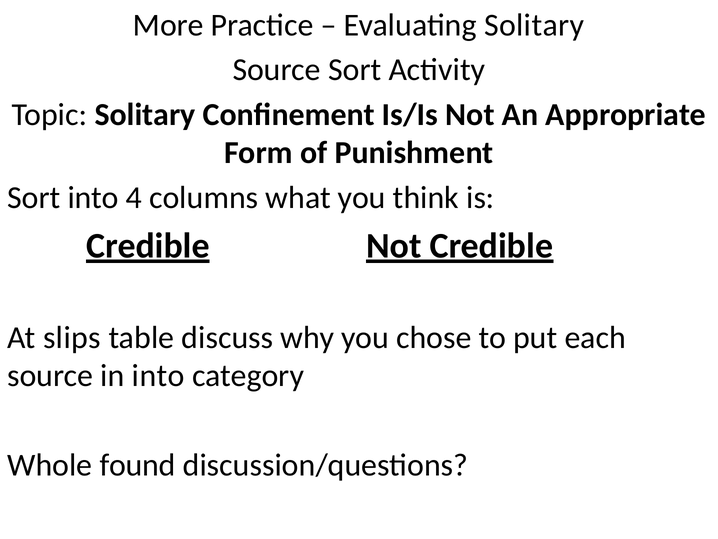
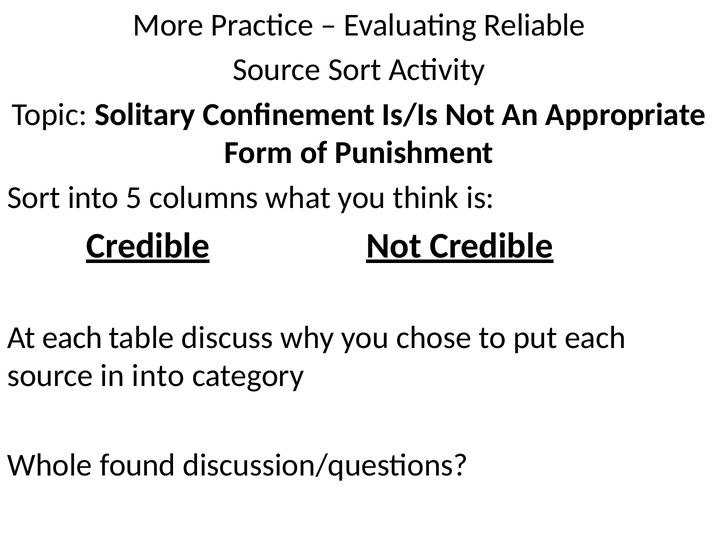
Evaluating Solitary: Solitary -> Reliable
4: 4 -> 5
At slips: slips -> each
